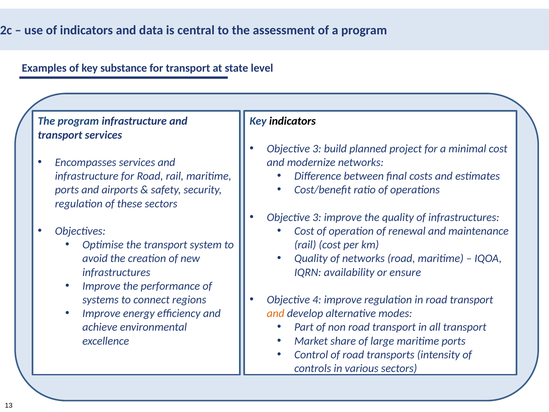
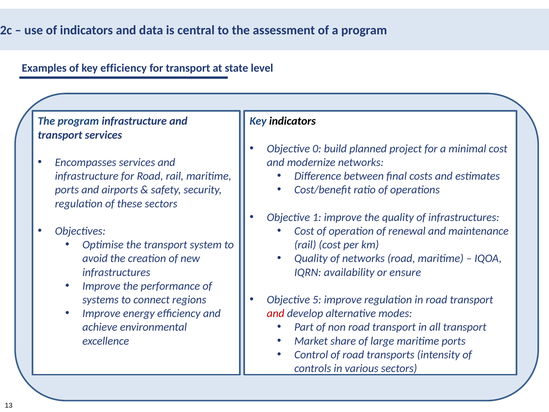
key substance: substance -> efficiency
3 at (317, 149): 3 -> 0
3 at (317, 217): 3 -> 1
4: 4 -> 5
and at (276, 313) colour: orange -> red
